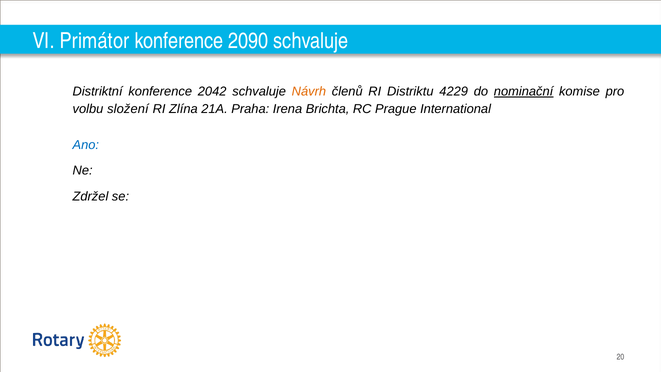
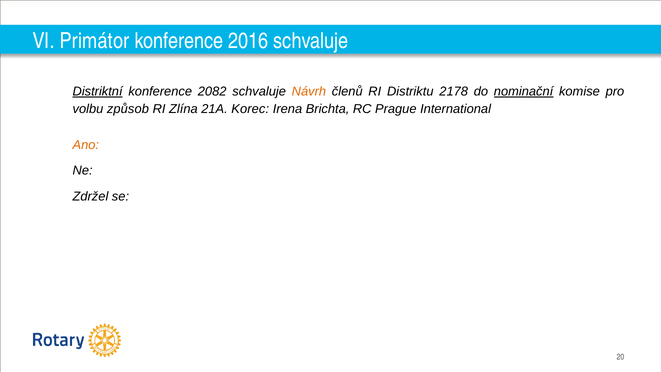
2090: 2090 -> 2016
Distriktní underline: none -> present
2042: 2042 -> 2082
4229: 4229 -> 2178
složení: složení -> způsob
Praha: Praha -> Korec
Ano colour: blue -> orange
